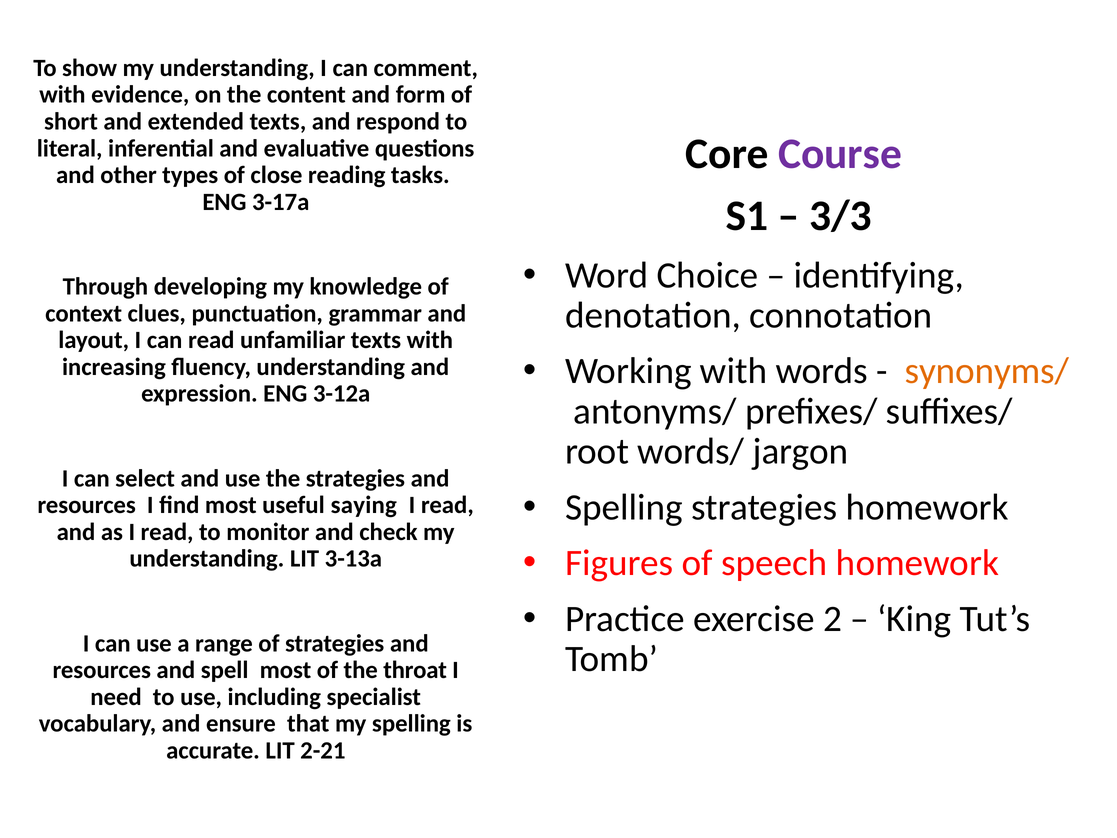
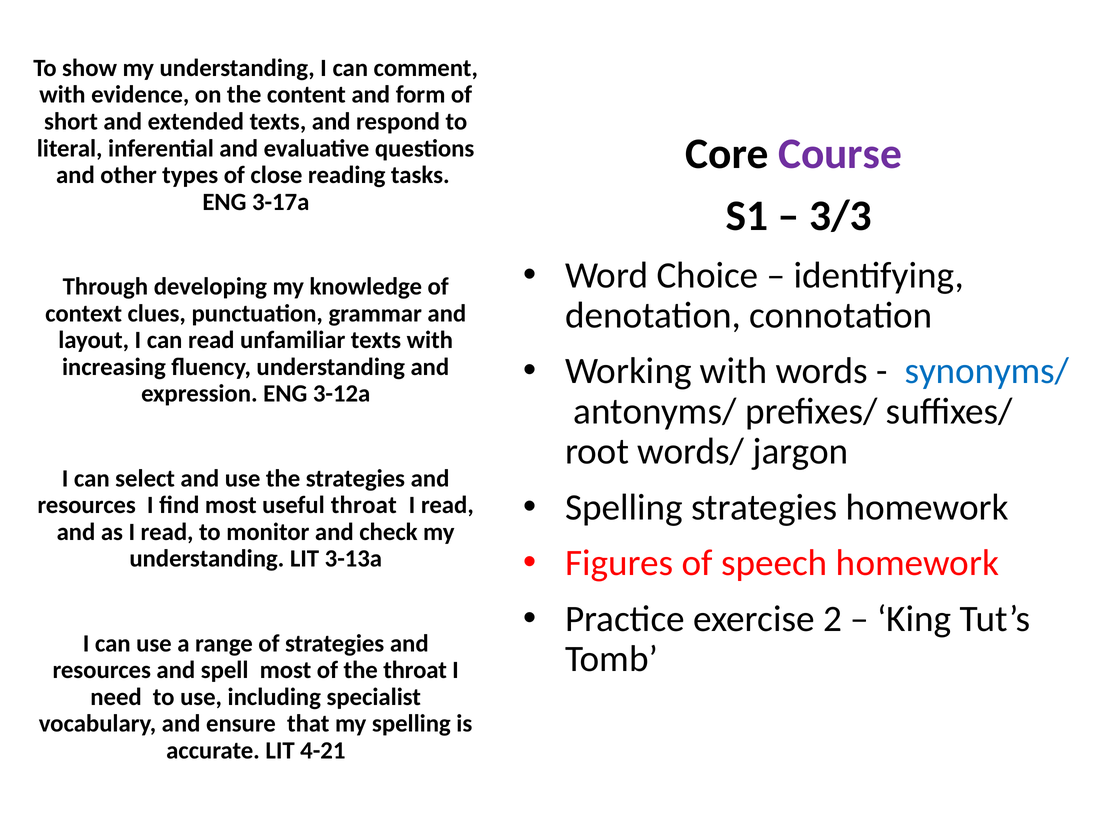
synonyms/ colour: orange -> blue
useful saying: saying -> throat
2-21: 2-21 -> 4-21
